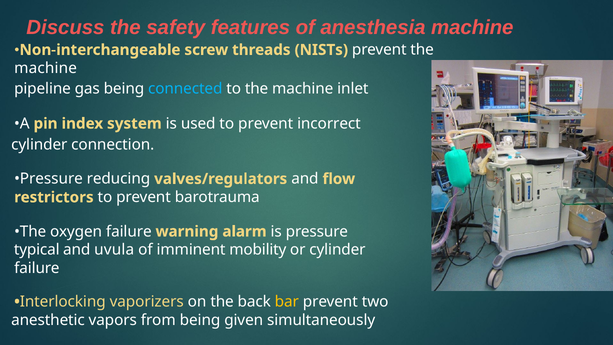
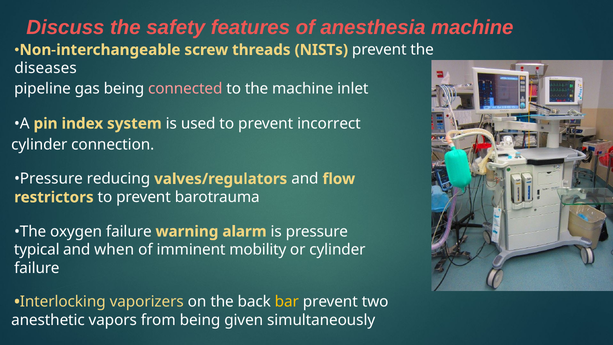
machine at (46, 68): machine -> diseases
connected colour: light blue -> pink
uvula: uvula -> when
